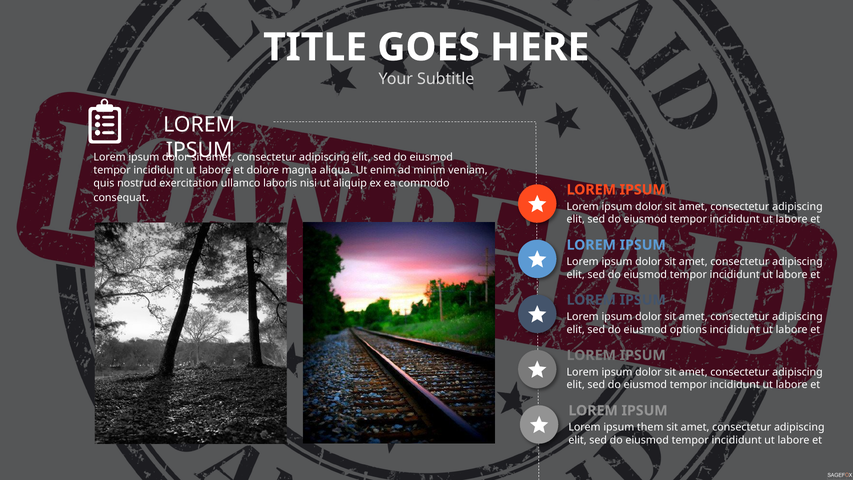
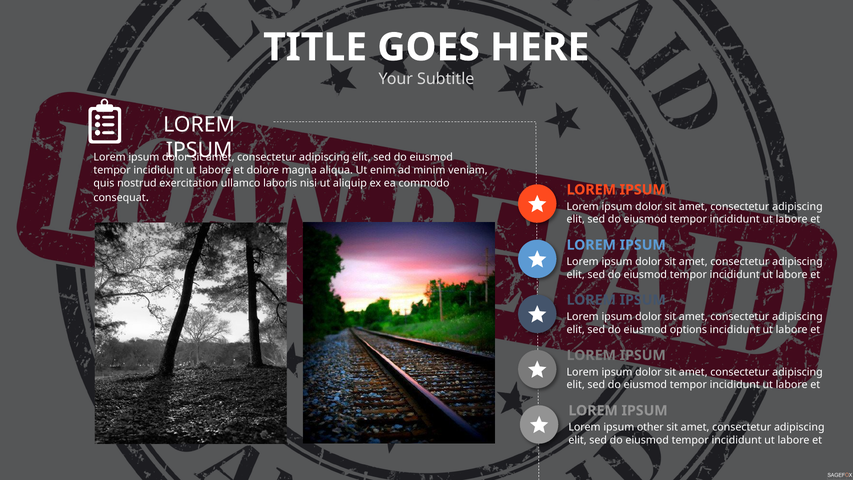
them: them -> other
